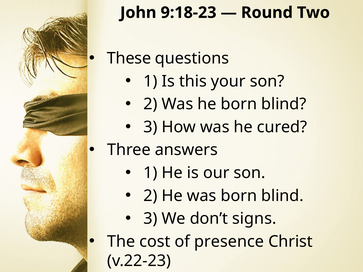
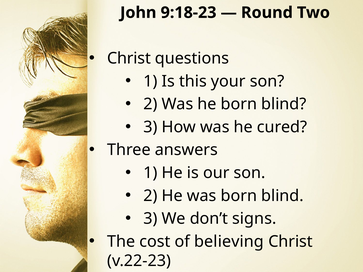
These at (129, 58): These -> Christ
presence: presence -> believing
